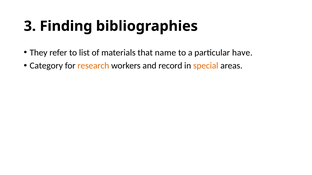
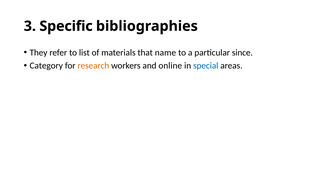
Finding: Finding -> Specific
have: have -> since
record: record -> online
special colour: orange -> blue
